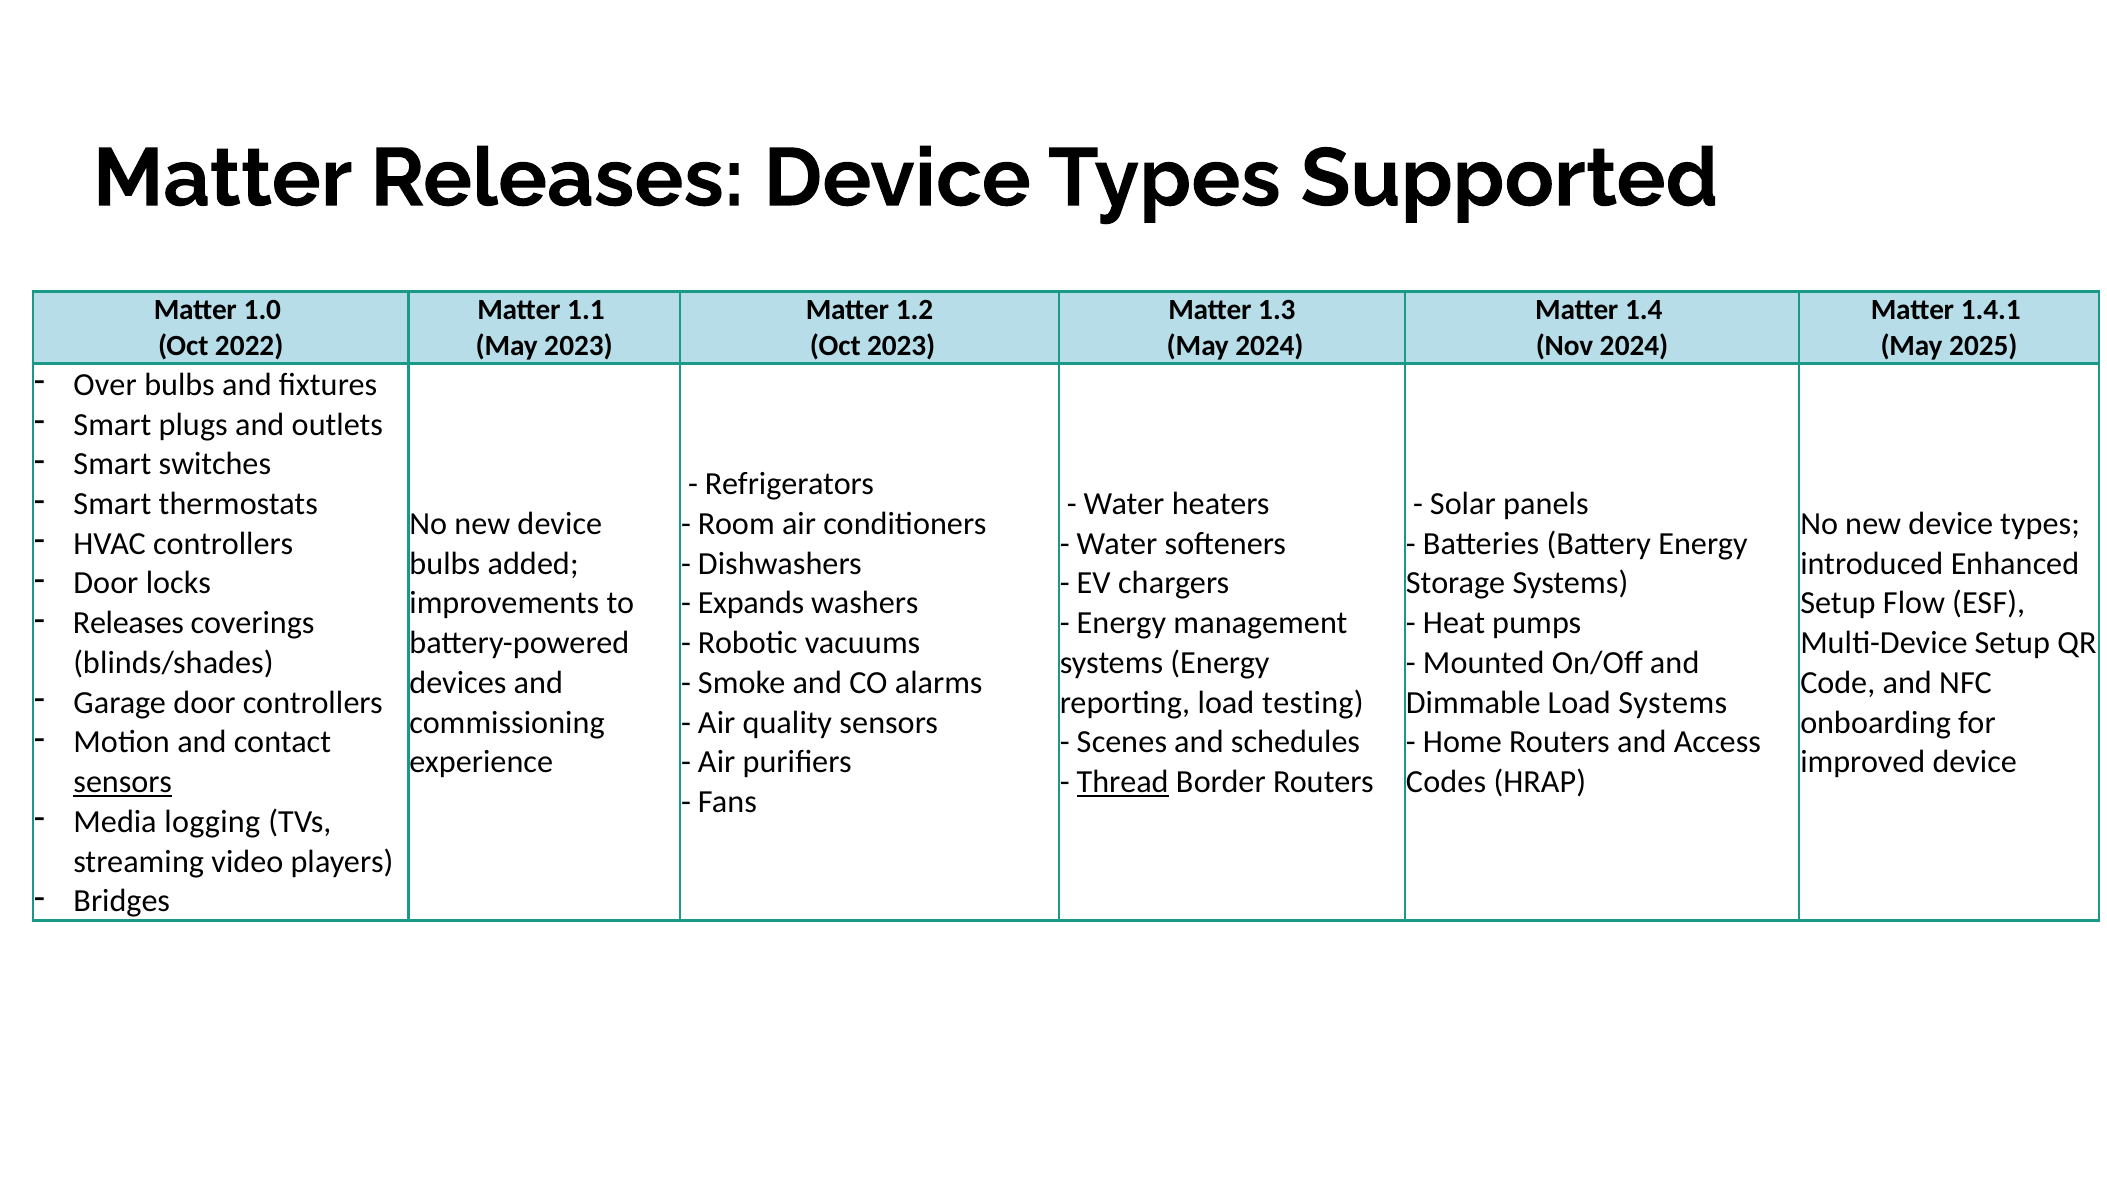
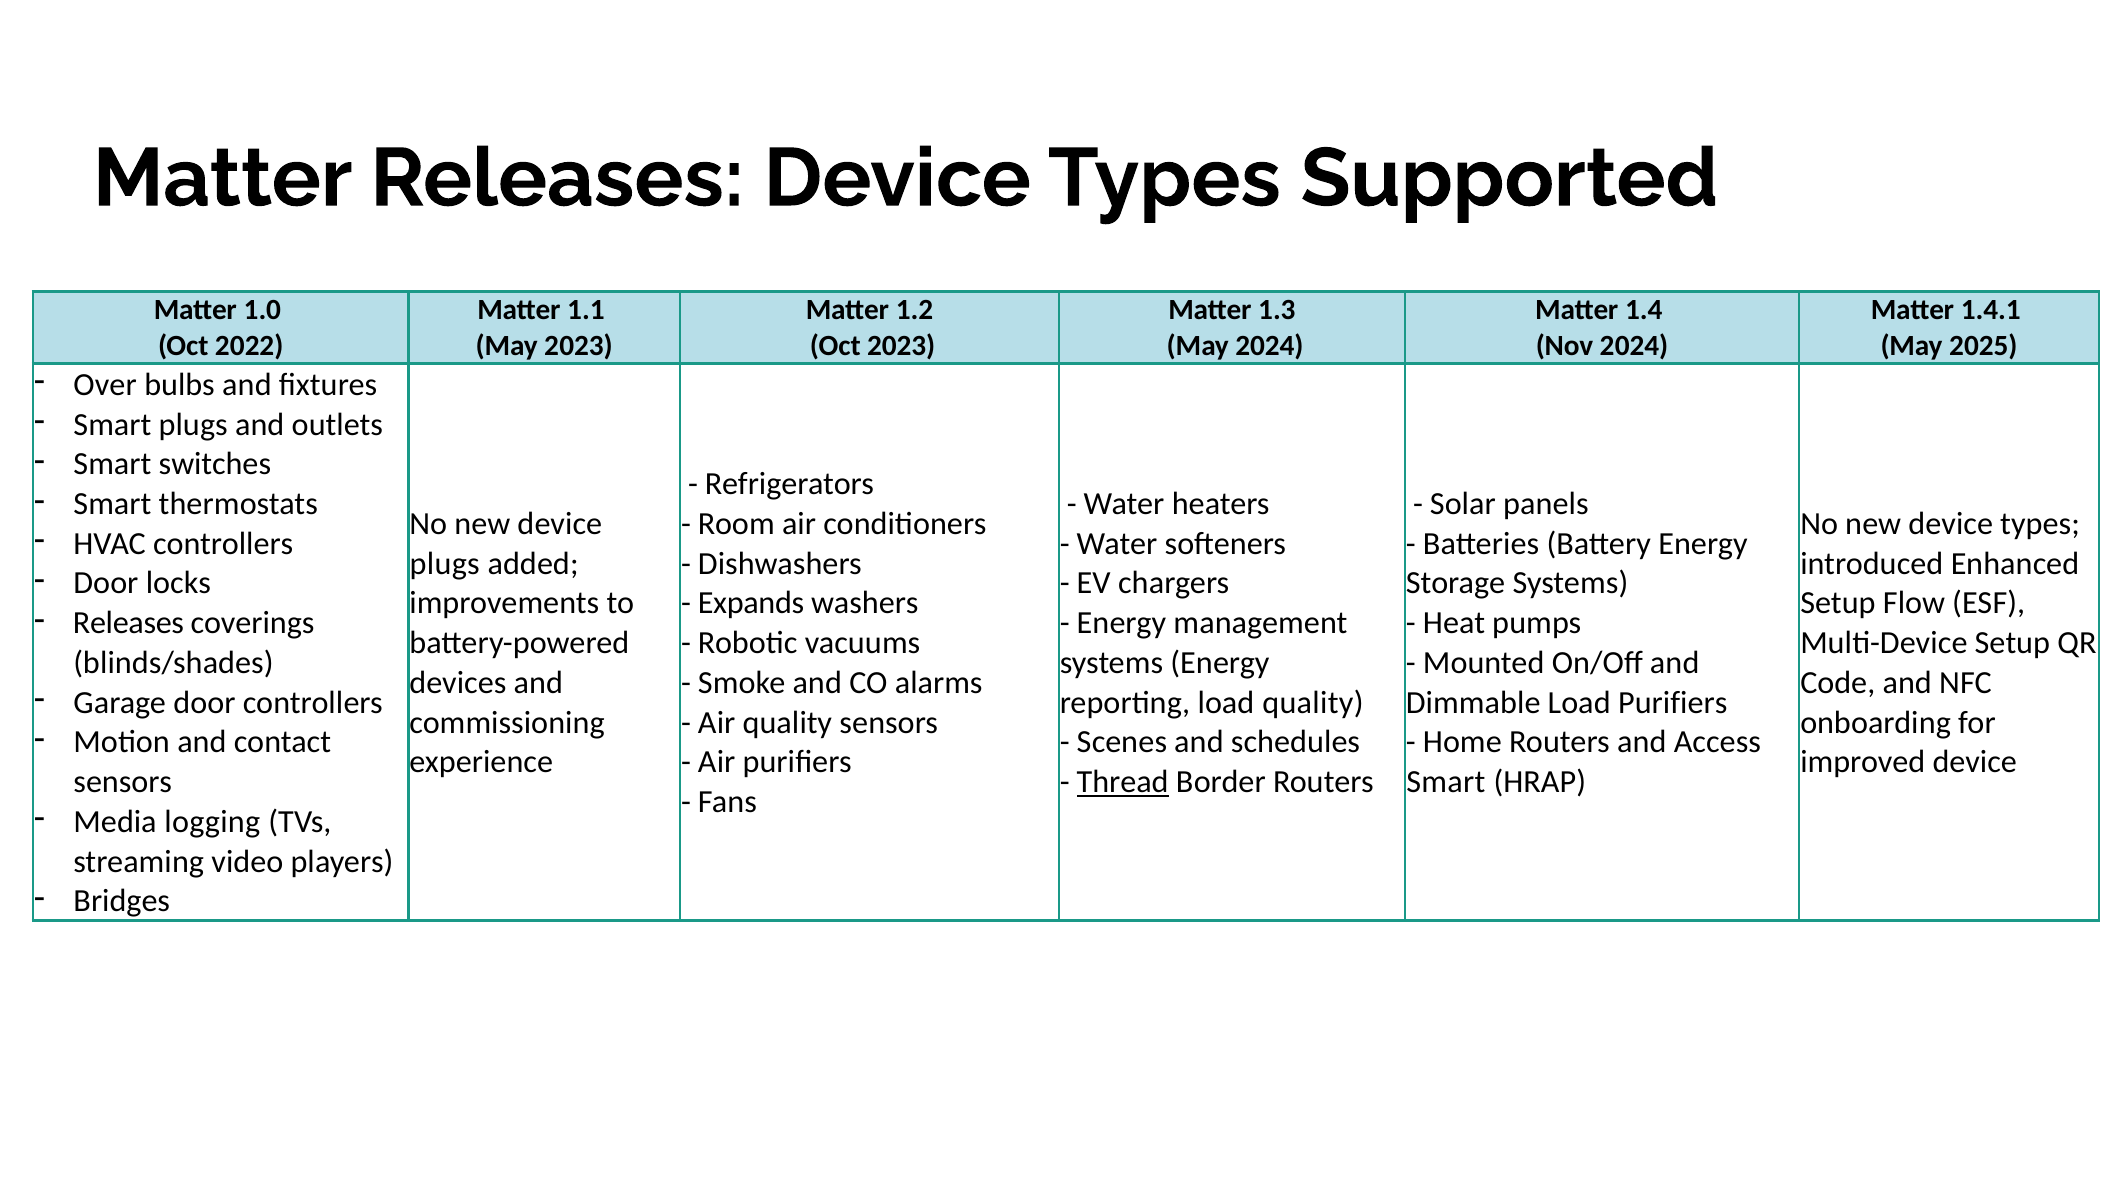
bulbs at (445, 564): bulbs -> plugs
load testing: testing -> quality
Load Systems: Systems -> Purifiers
sensors at (123, 782) underline: present -> none
Codes at (1446, 782): Codes -> Smart
